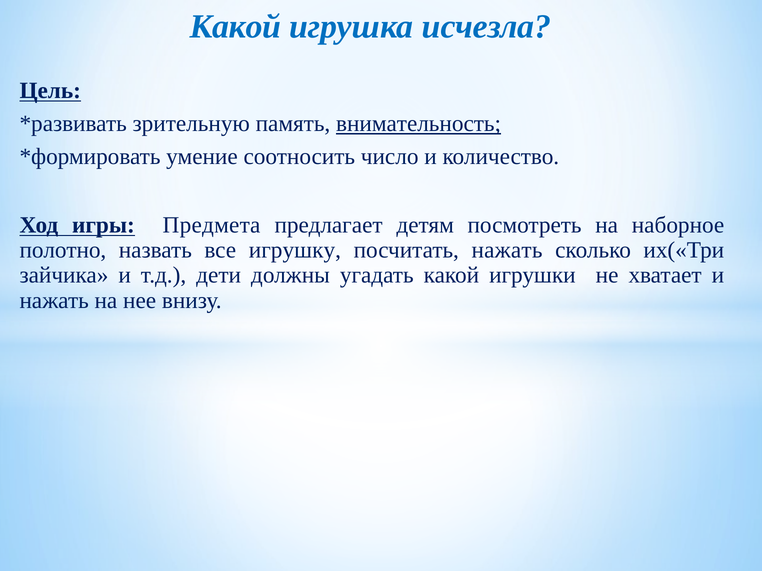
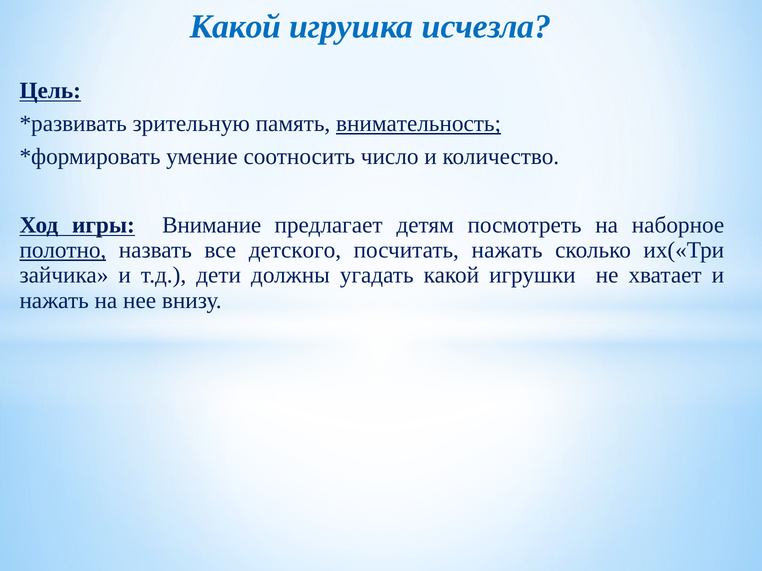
Предмета: Предмета -> Внимание
полотно underline: none -> present
игрушку: игрушку -> детского
